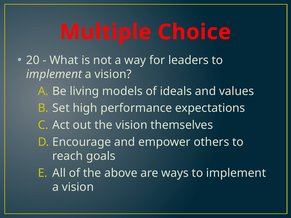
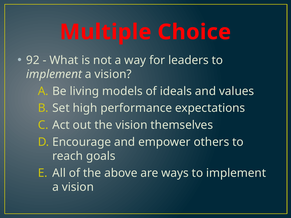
20: 20 -> 92
